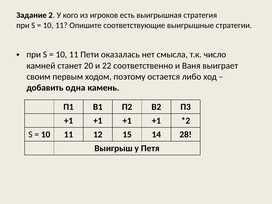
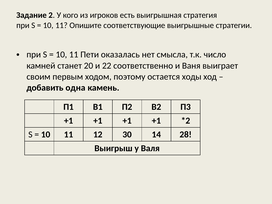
либо: либо -> ходы
15: 15 -> 30
Петя: Петя -> Валя
